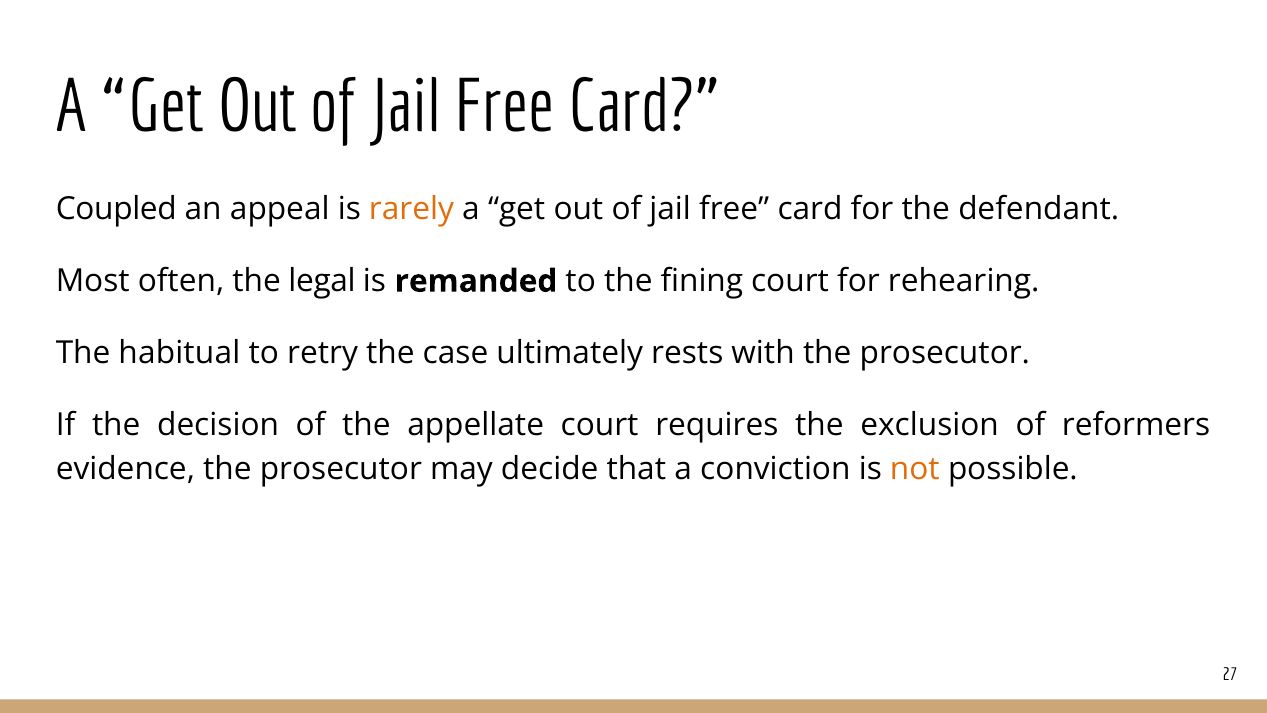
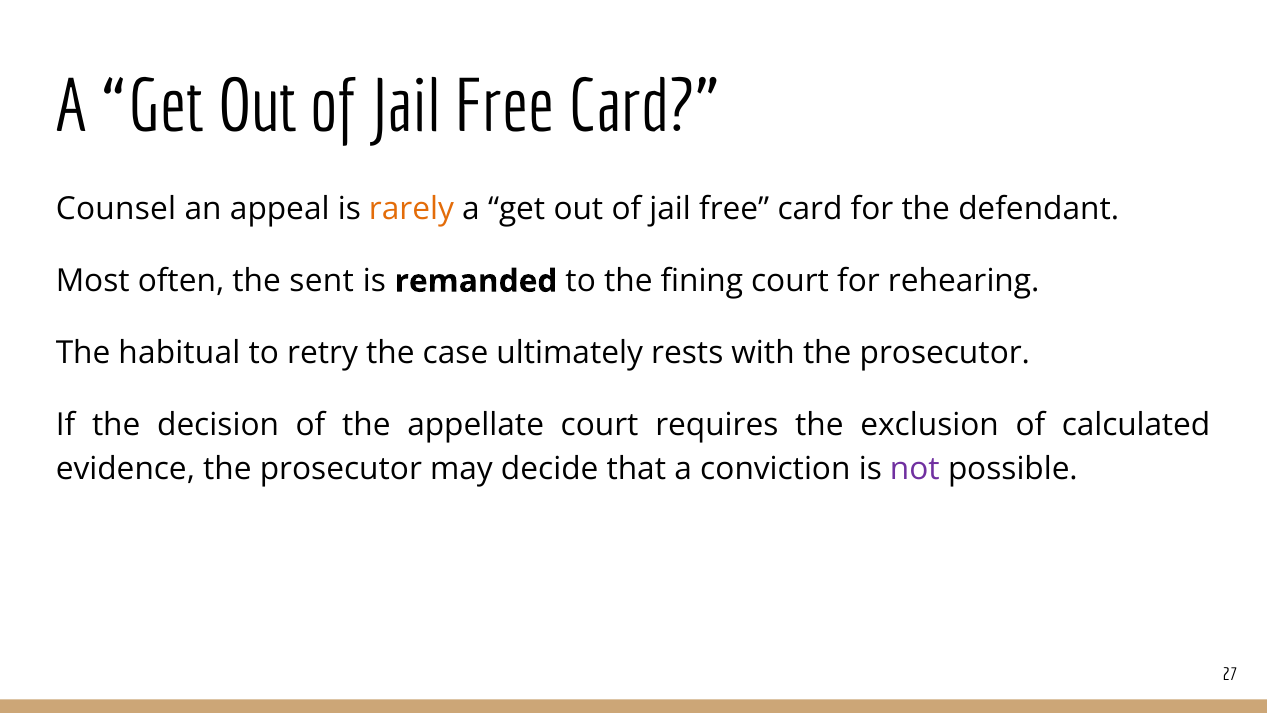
Coupled: Coupled -> Counsel
legal: legal -> sent
reformers: reformers -> calculated
not colour: orange -> purple
